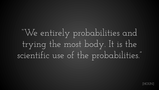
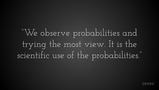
entirely: entirely -> observe
body: body -> view
